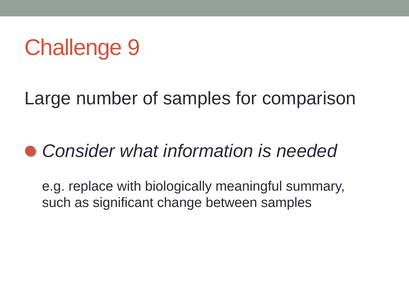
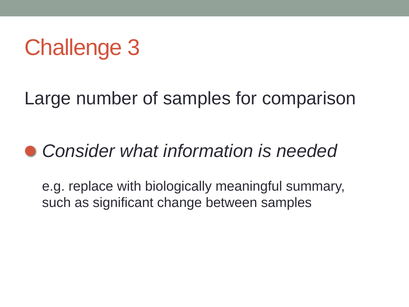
9: 9 -> 3
